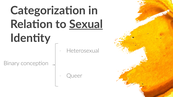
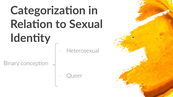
Sexual underline: present -> none
